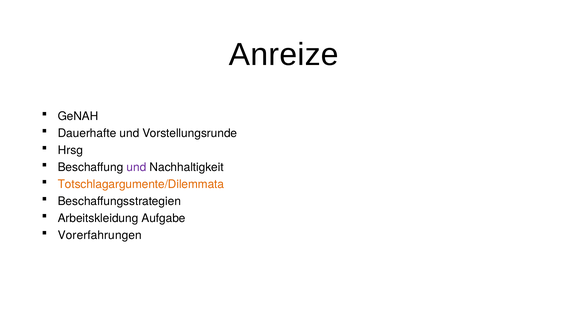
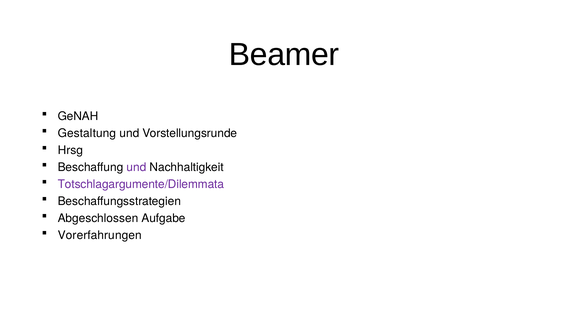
Anreize: Anreize -> Beamer
Dauerhafte: Dauerhafte -> Gestaltung
Totschlagargumente/Dilemmata colour: orange -> purple
Arbeitskleidung: Arbeitskleidung -> Abgeschlossen
